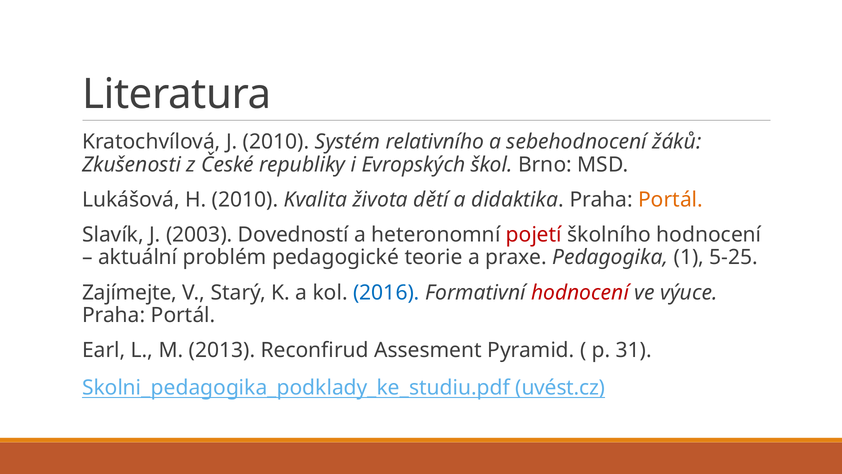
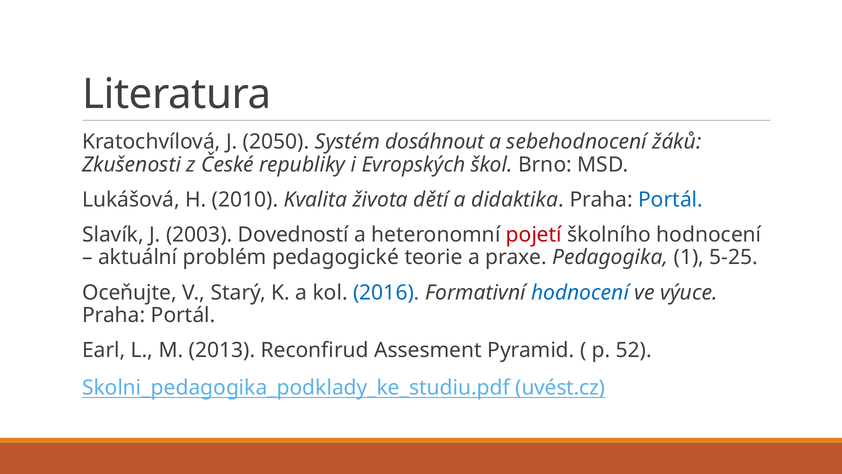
J 2010: 2010 -> 2050
relativního: relativního -> dosáhnout
Portál at (671, 200) colour: orange -> blue
Zajímejte: Zajímejte -> Oceňujte
hodnocení at (580, 292) colour: red -> blue
31: 31 -> 52
